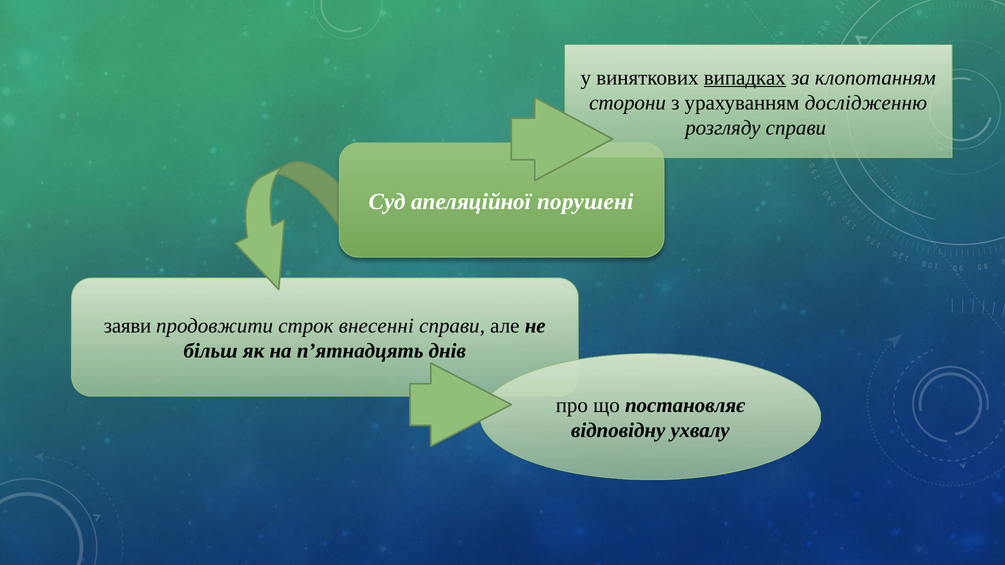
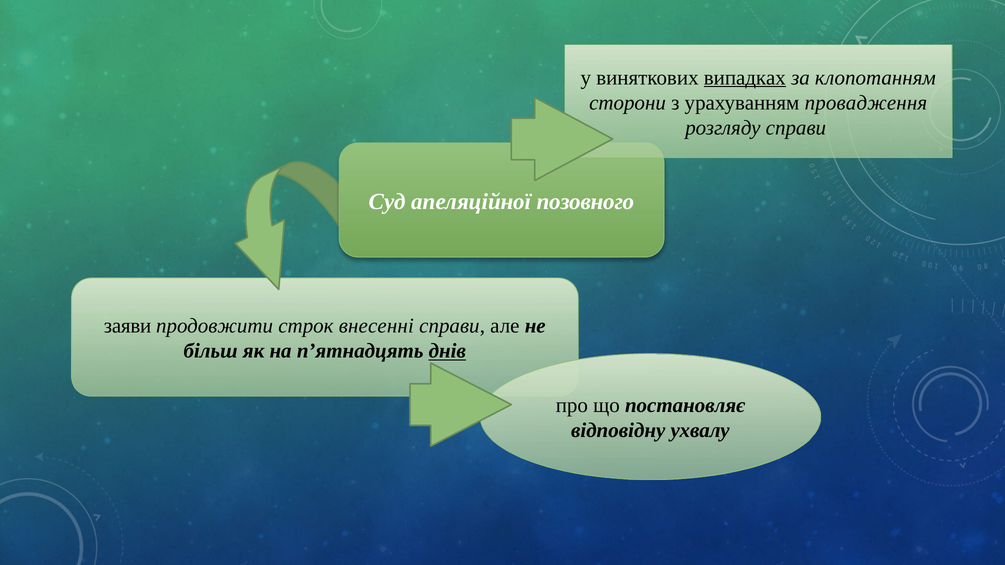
дослідженню: дослідженню -> провадження
порушені: порушені -> позовного
днів underline: none -> present
